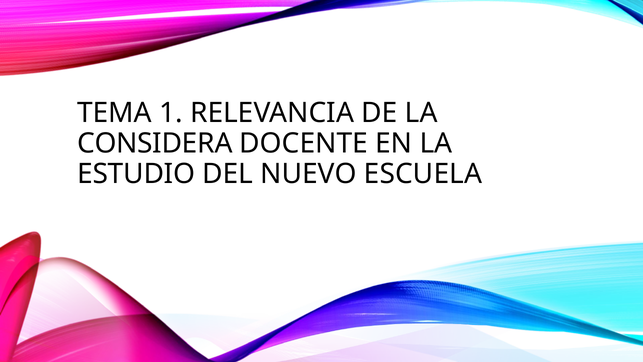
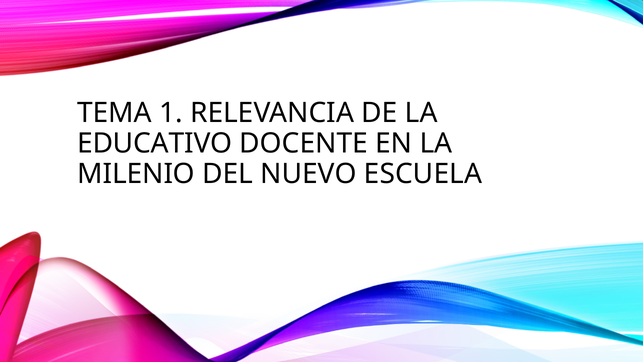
CONSIDERA: CONSIDERA -> EDUCATIVO
ESTUDIO: ESTUDIO -> MILENIO
